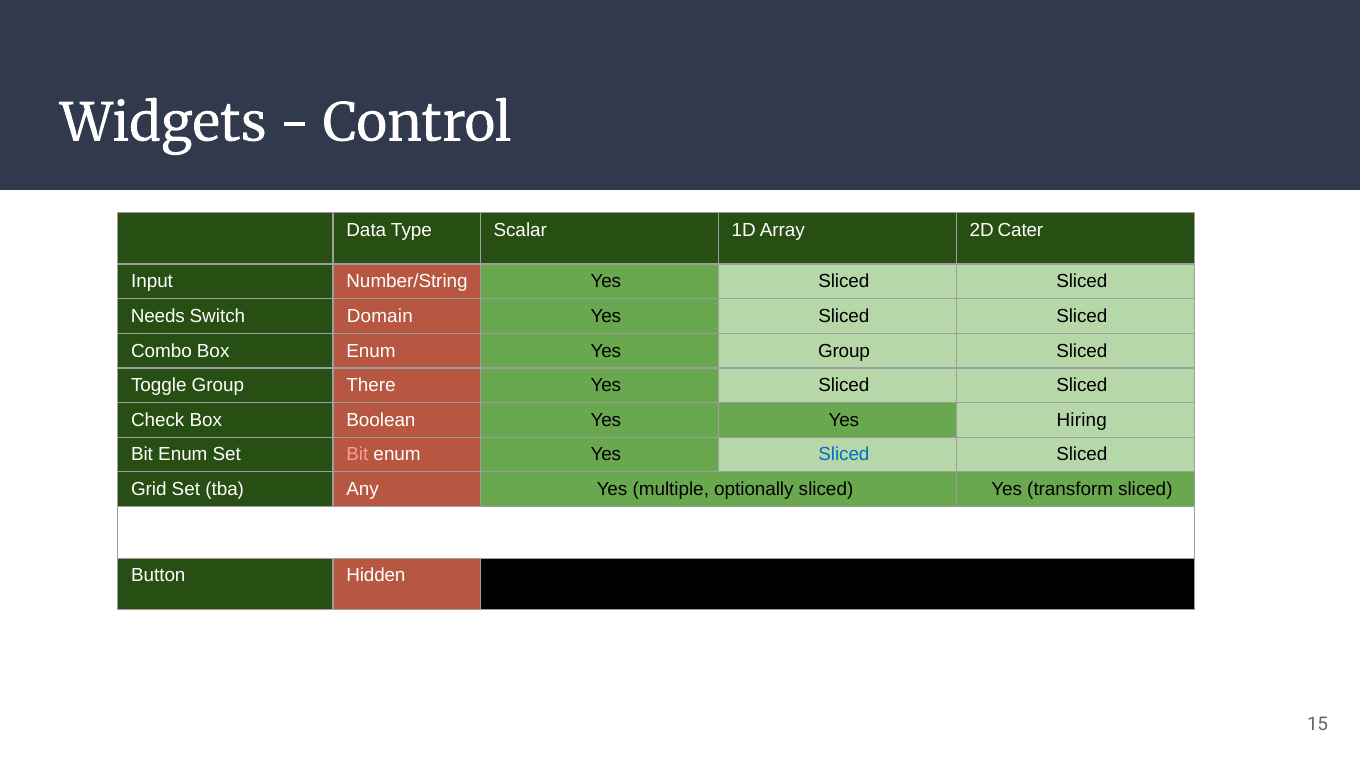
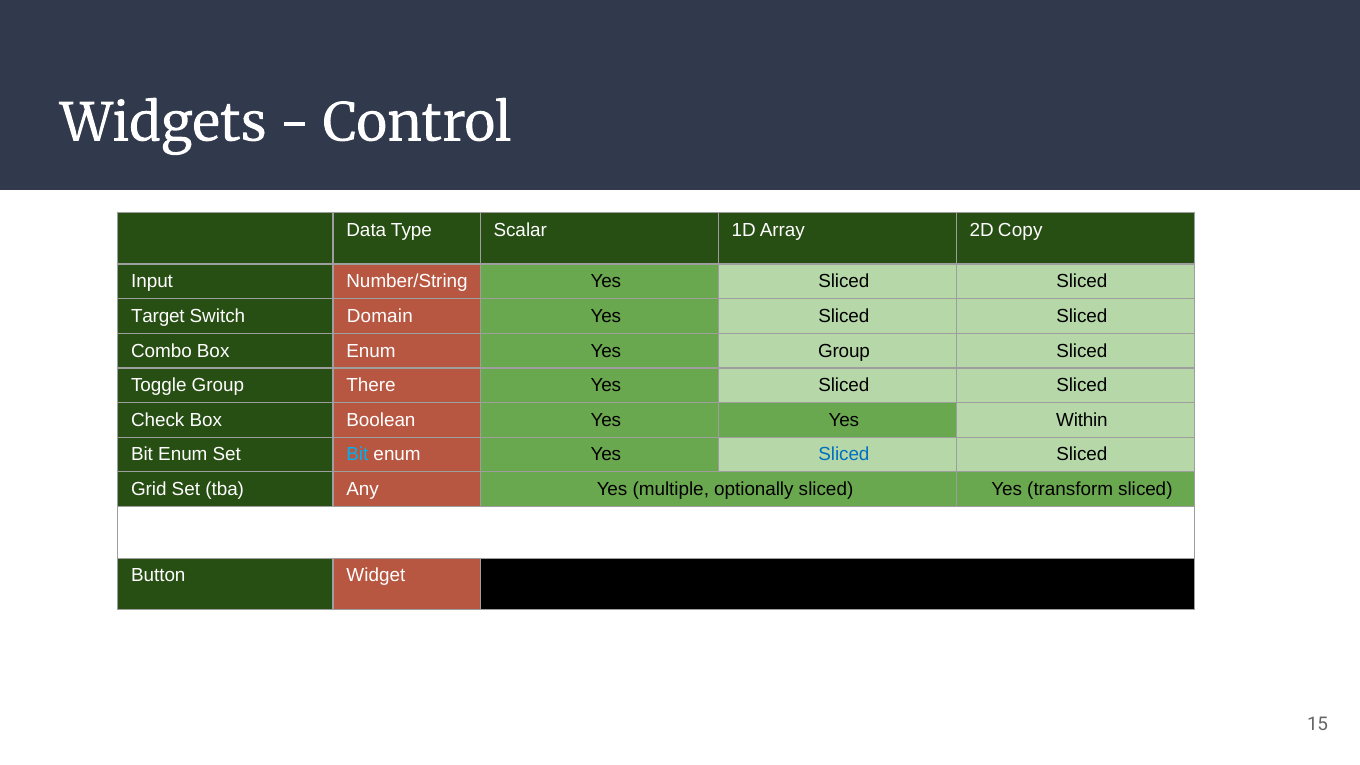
Cater: Cater -> Copy
Needs: Needs -> Target
Hiring: Hiring -> Within
Bit at (357, 455) colour: pink -> light blue
Hidden: Hidden -> Widget
